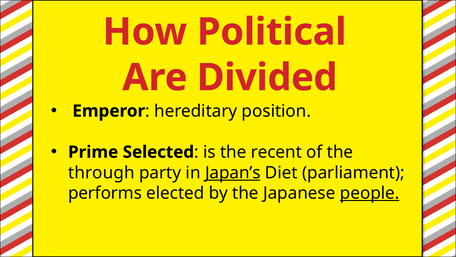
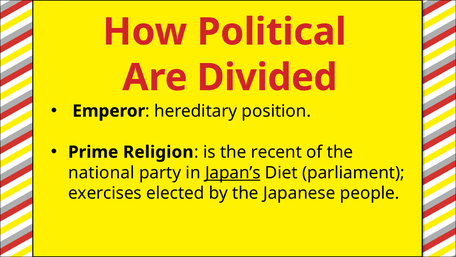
Selected: Selected -> Religion
through: through -> national
performs: performs -> exercises
people underline: present -> none
